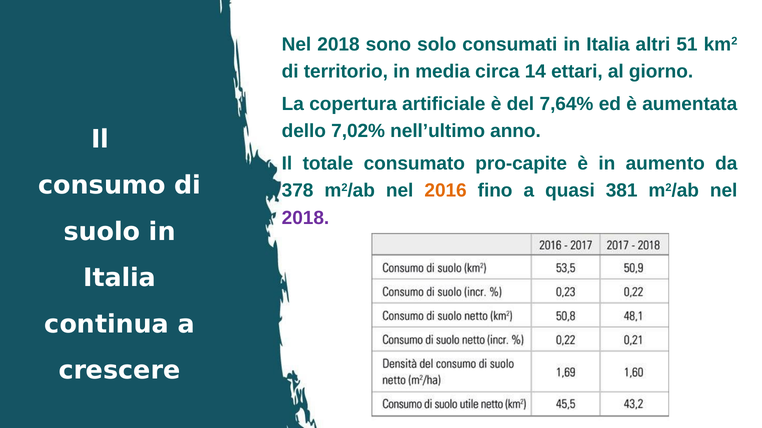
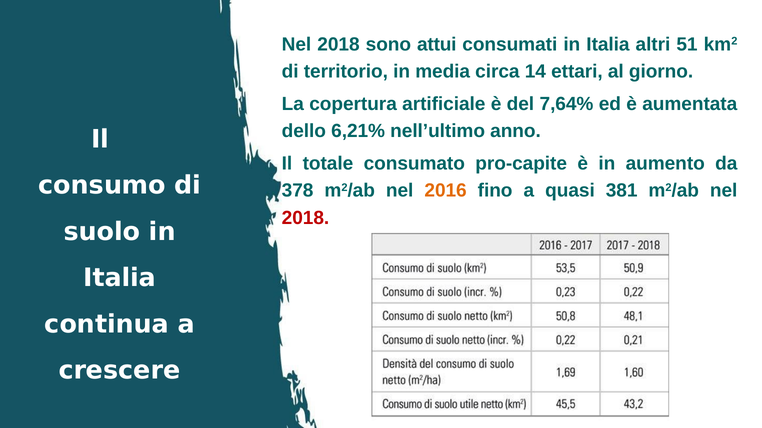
solo: solo -> attui
7,02%: 7,02% -> 6,21%
2018 at (305, 218) colour: purple -> red
